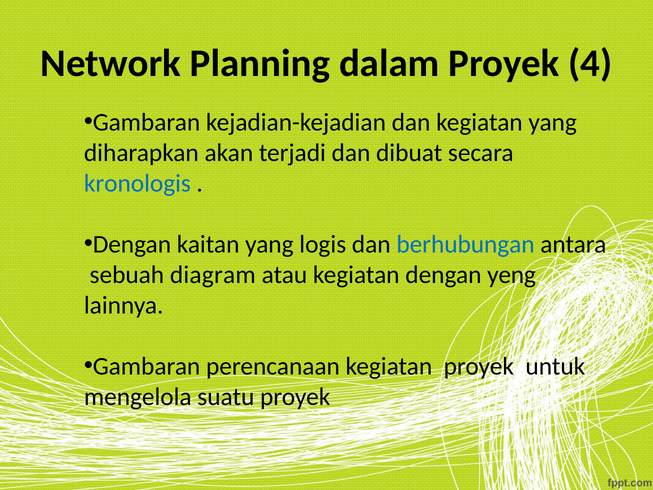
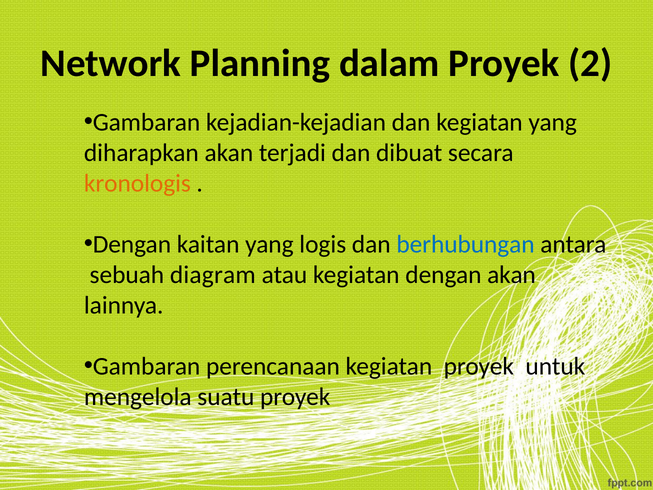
4: 4 -> 2
kronologis colour: blue -> orange
dengan yeng: yeng -> akan
